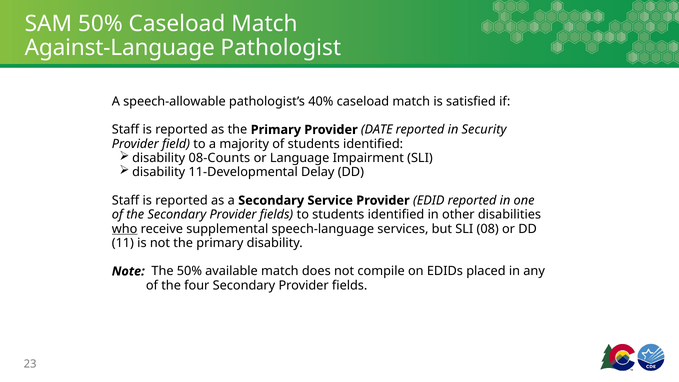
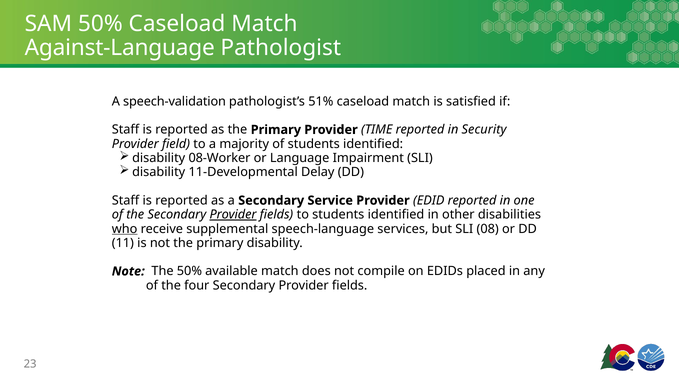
speech-allowable: speech-allowable -> speech-validation
40%: 40% -> 51%
DATE: DATE -> TIME
08-Counts: 08-Counts -> 08-Worker
Provider at (233, 215) underline: none -> present
